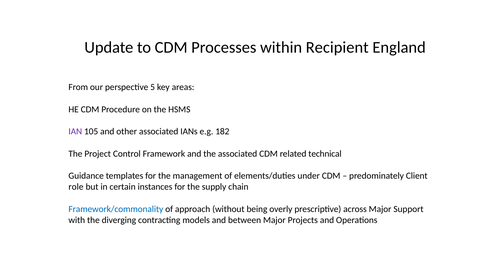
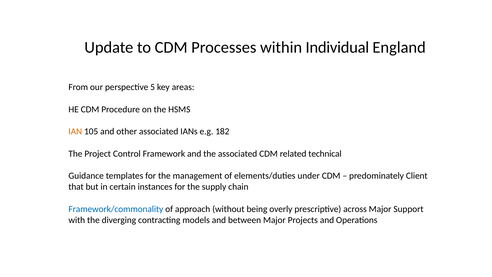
Recipient: Recipient -> Individual
IAN colour: purple -> orange
role: role -> that
